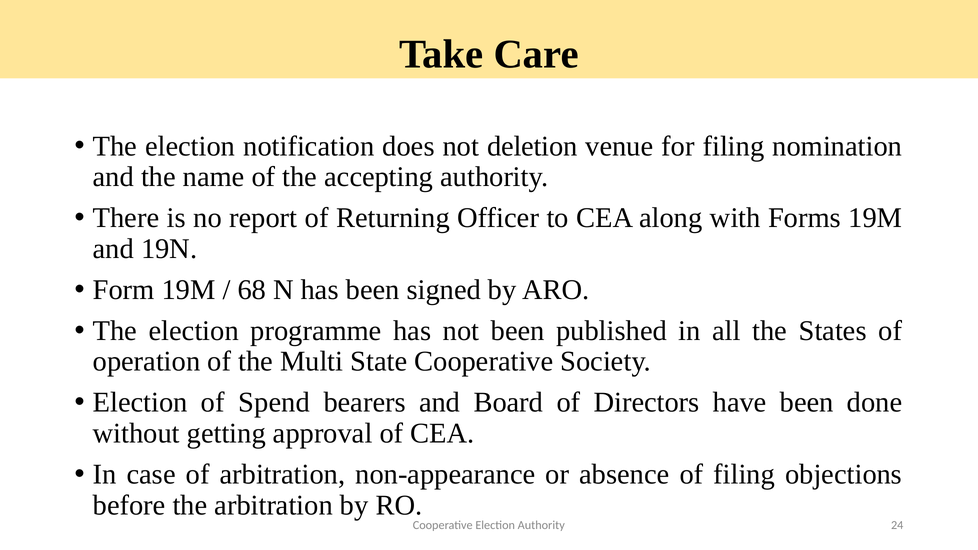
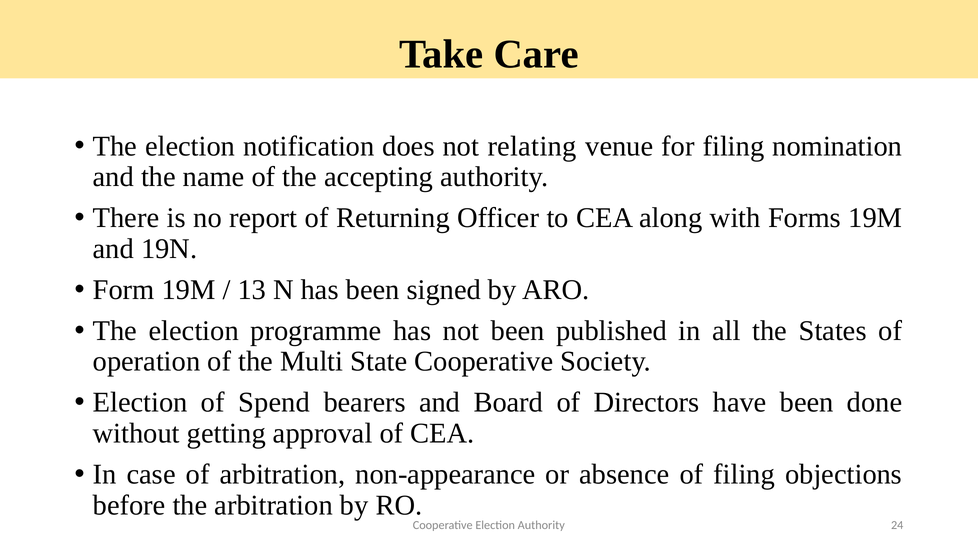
deletion: deletion -> relating
68: 68 -> 13
